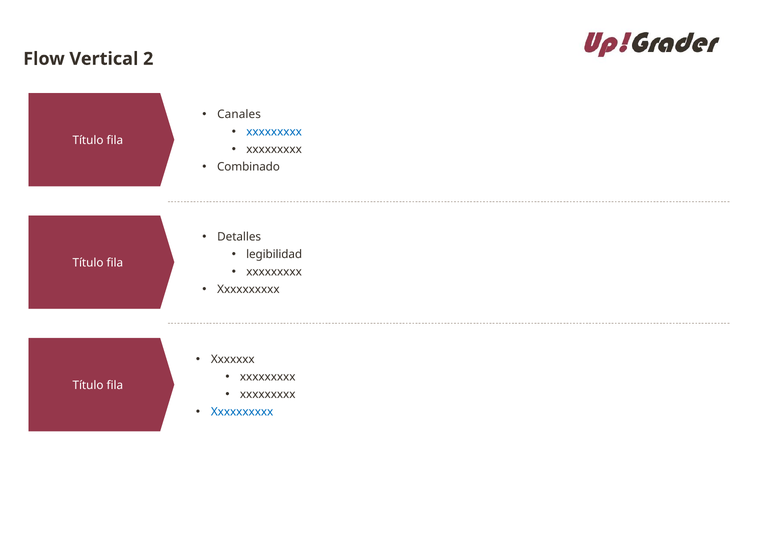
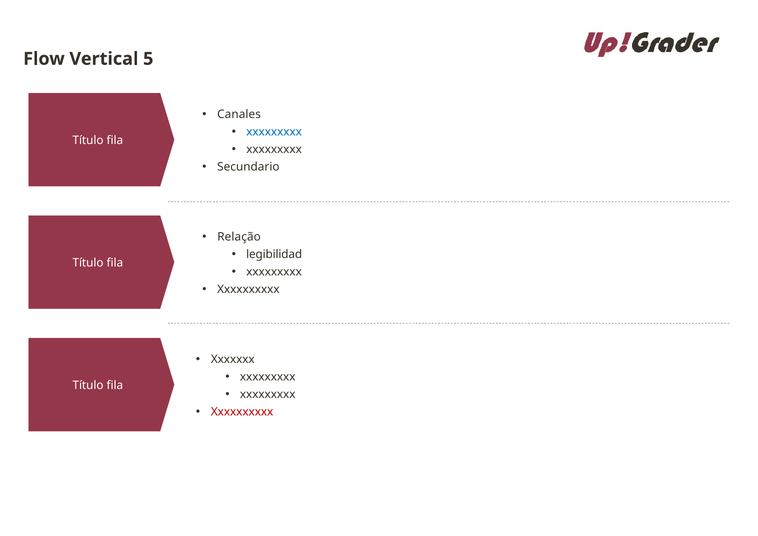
2: 2 -> 5
Combinado: Combinado -> Secundario
Detalles: Detalles -> Relação
Xxxxxxxxxx at (242, 412) colour: blue -> red
